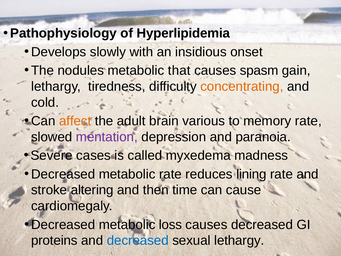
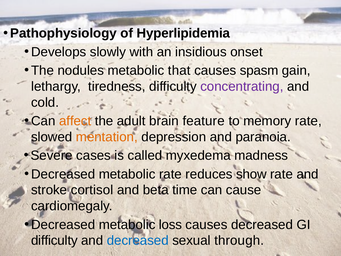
concentrating colour: orange -> purple
various: various -> feature
mentation colour: purple -> orange
lining: lining -> show
altering: altering -> cortisol
then: then -> beta
proteins at (54, 240): proteins -> difficulty
sexual lethargy: lethargy -> through
